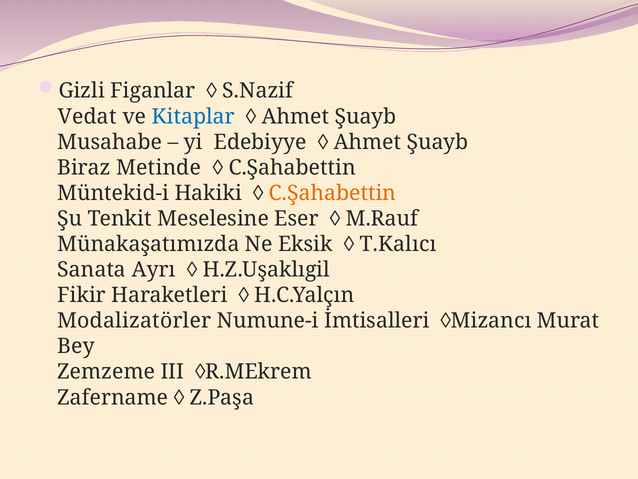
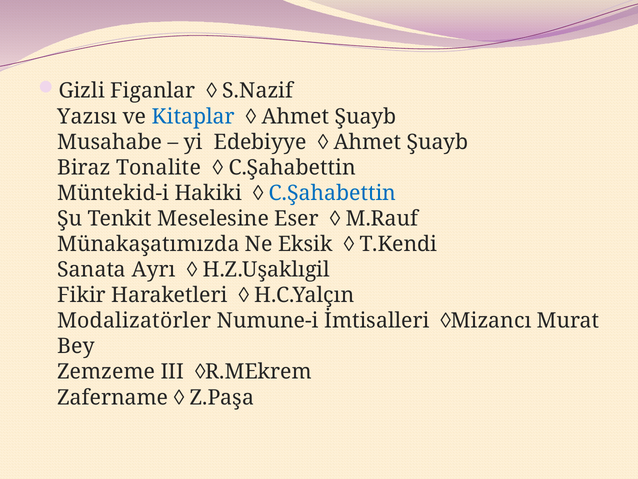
Vedat: Vedat -> Yazısı
Metinde: Metinde -> Tonalite
C.Şahabettin at (333, 193) colour: orange -> blue
T.Kalıcı: T.Kalıcı -> T.Kendi
